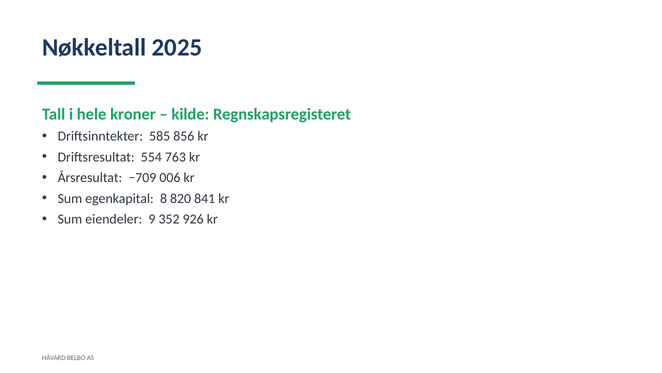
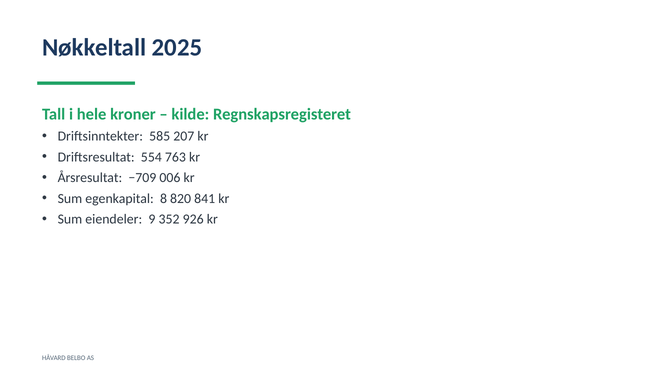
856: 856 -> 207
